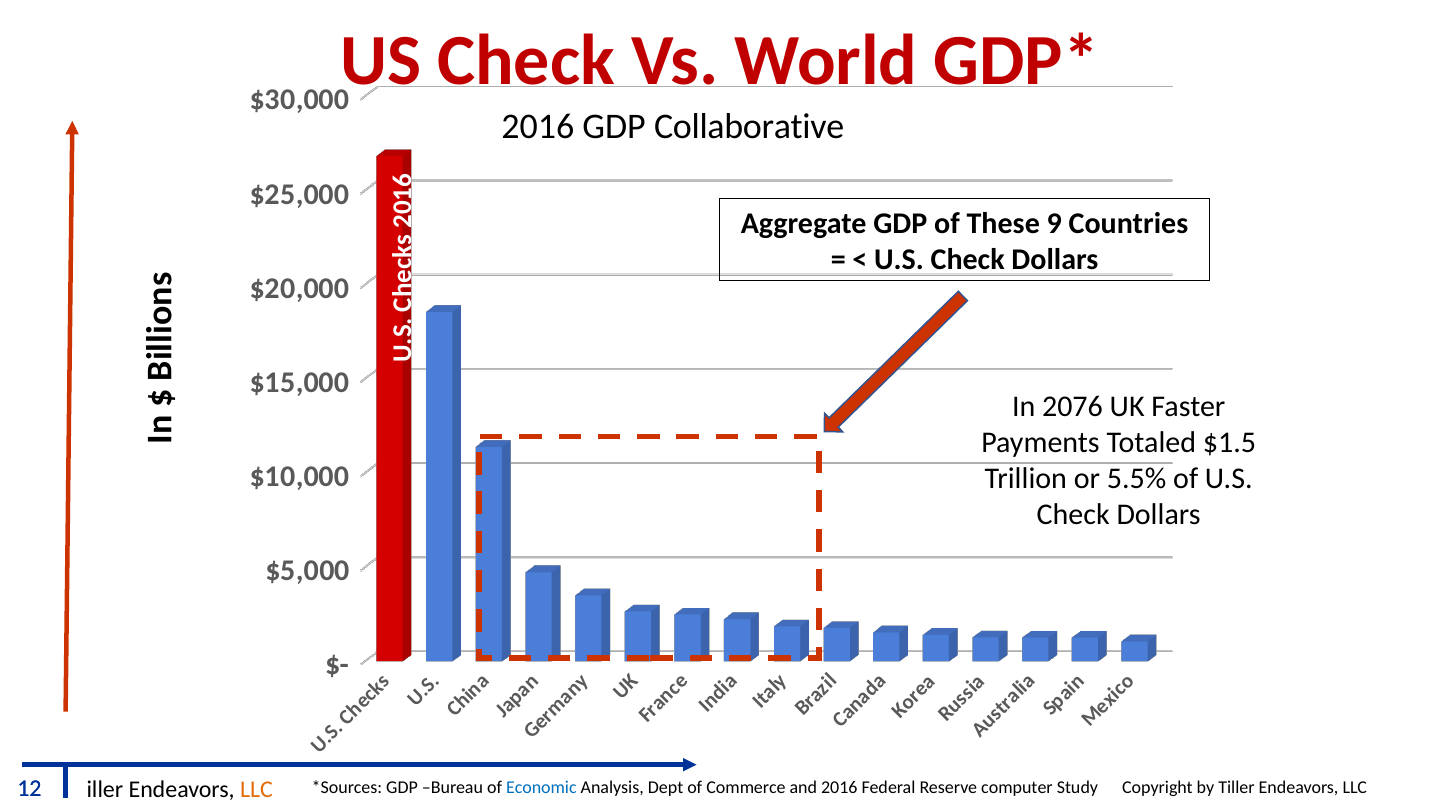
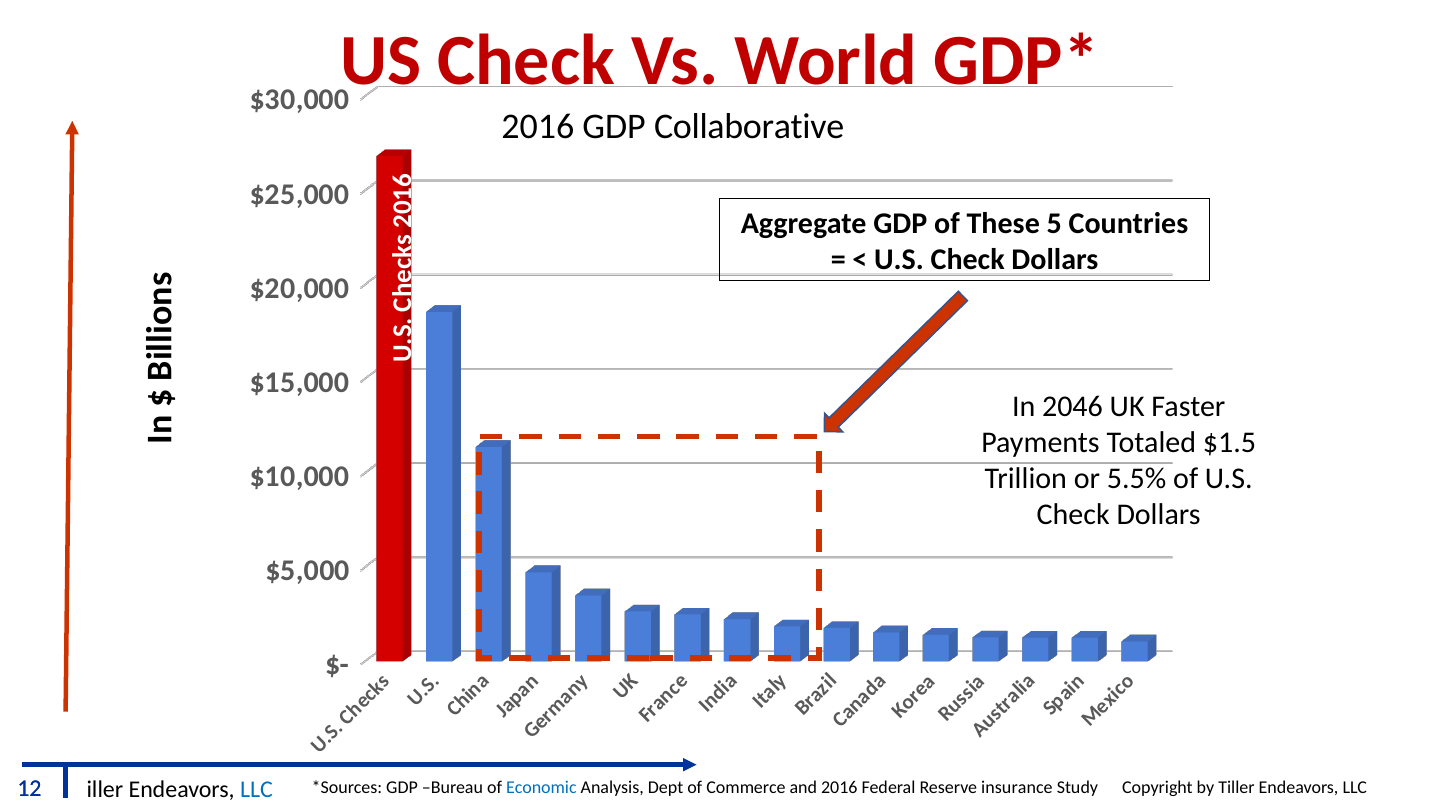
9: 9 -> 5
2076: 2076 -> 2046
LLC at (256, 789) colour: orange -> blue
computer: computer -> insurance
